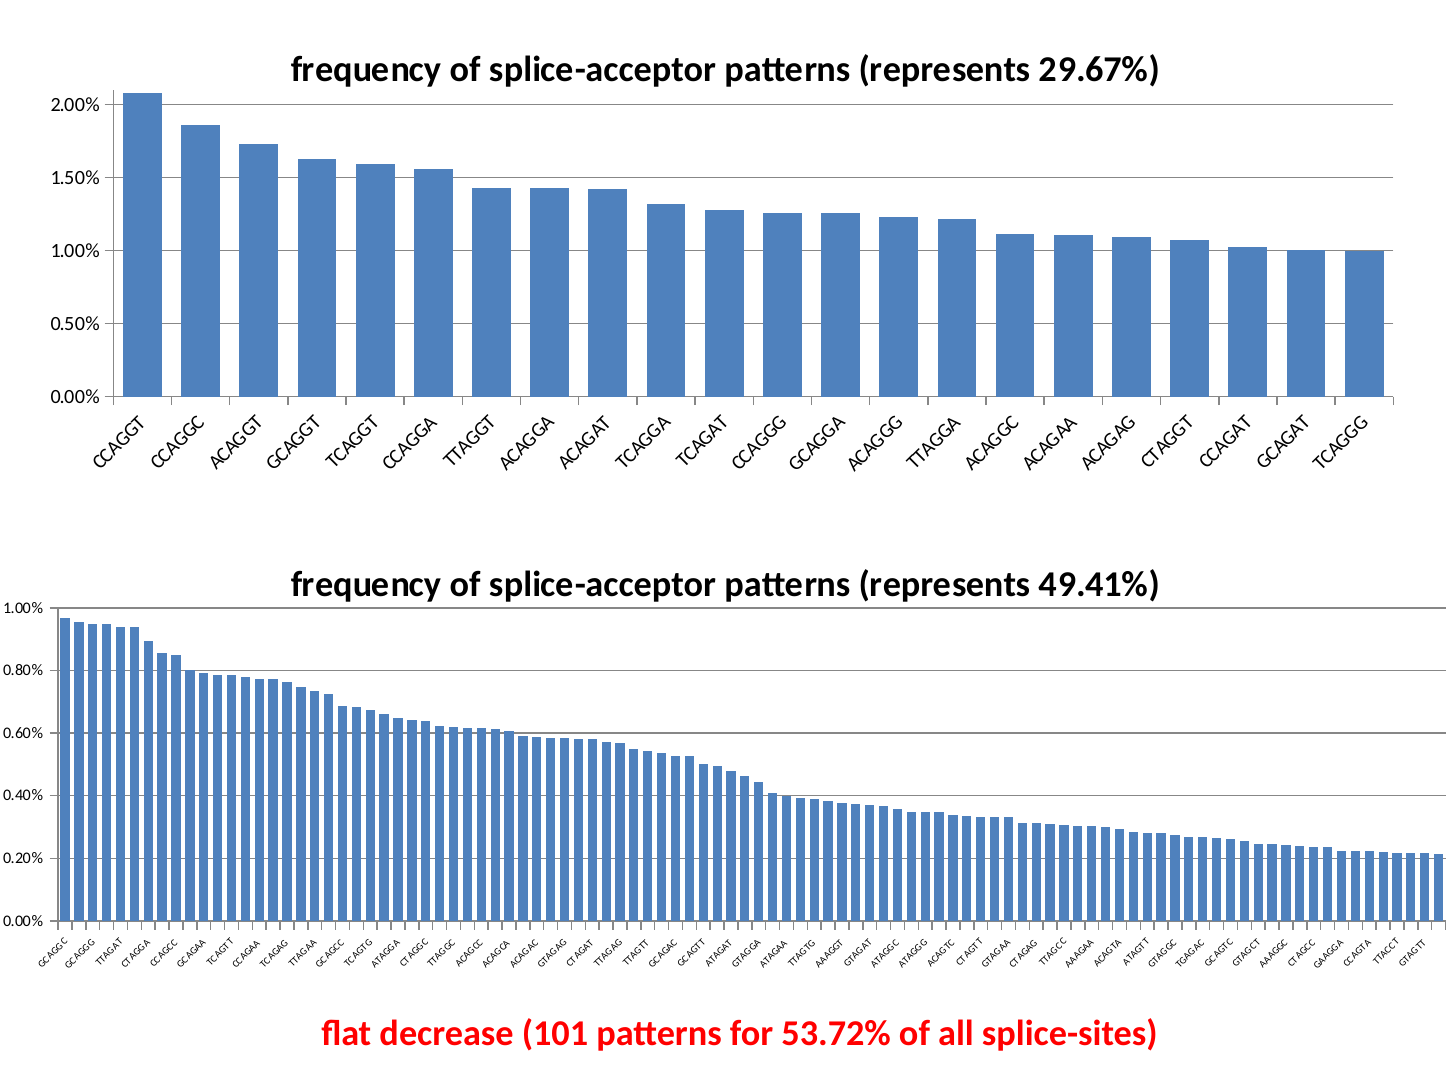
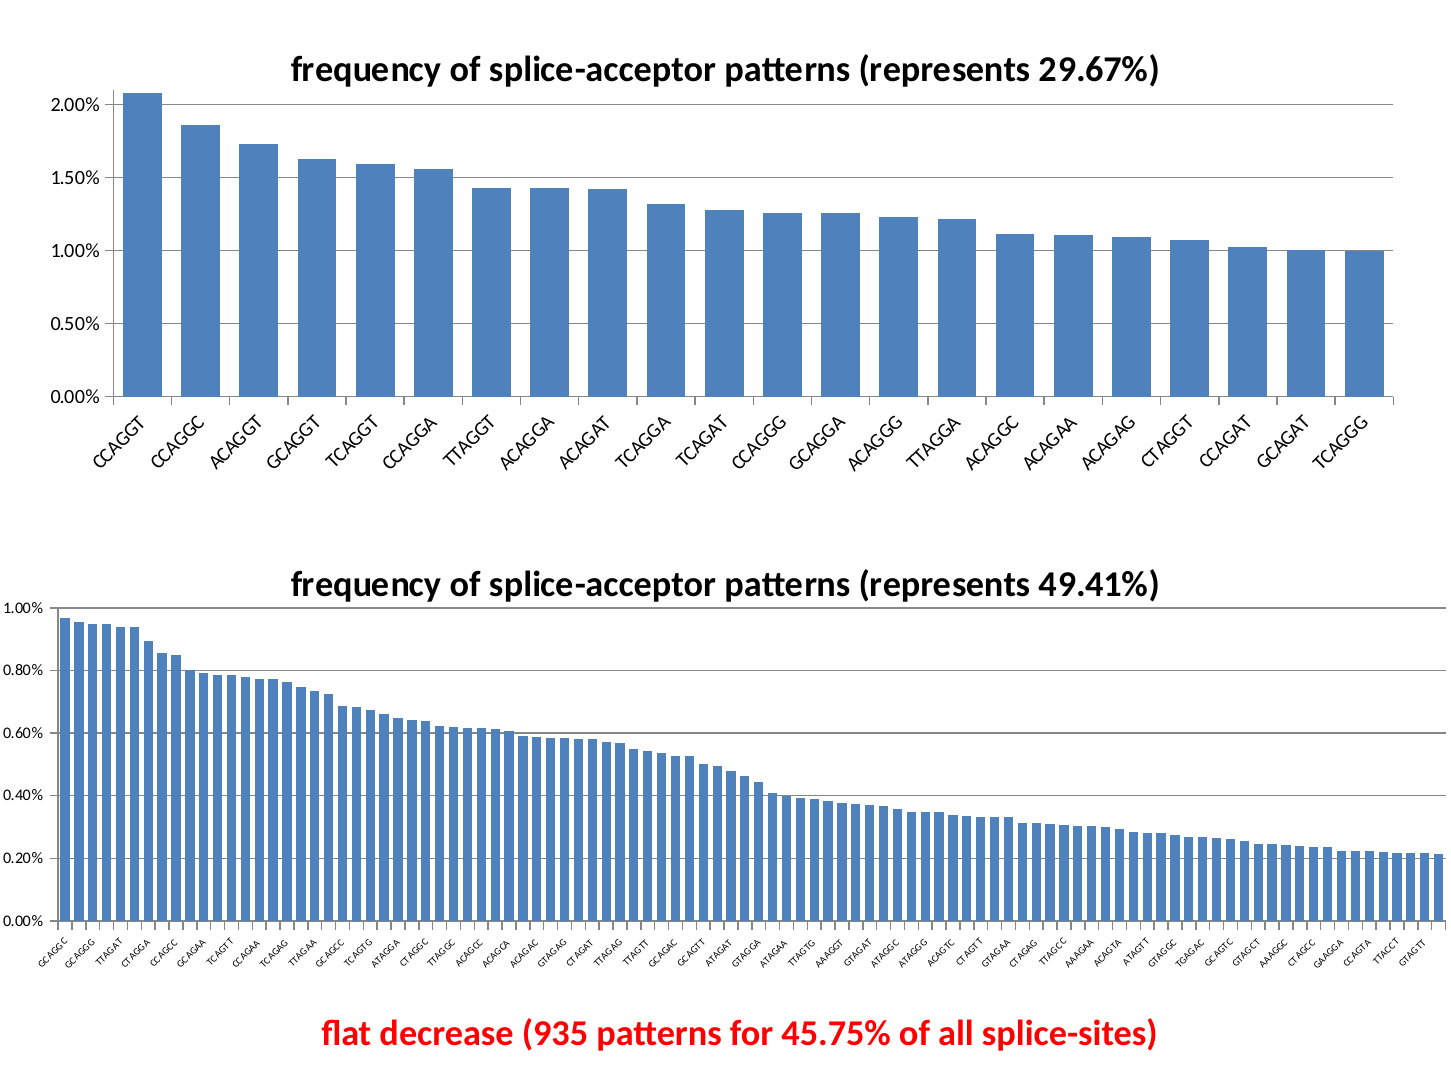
101: 101 -> 935
53.72%: 53.72% -> 45.75%
